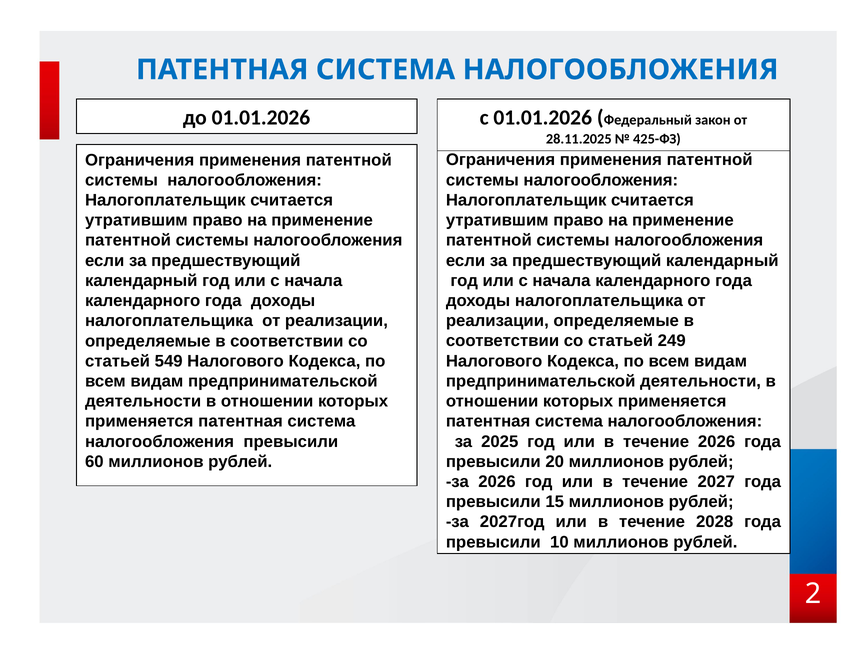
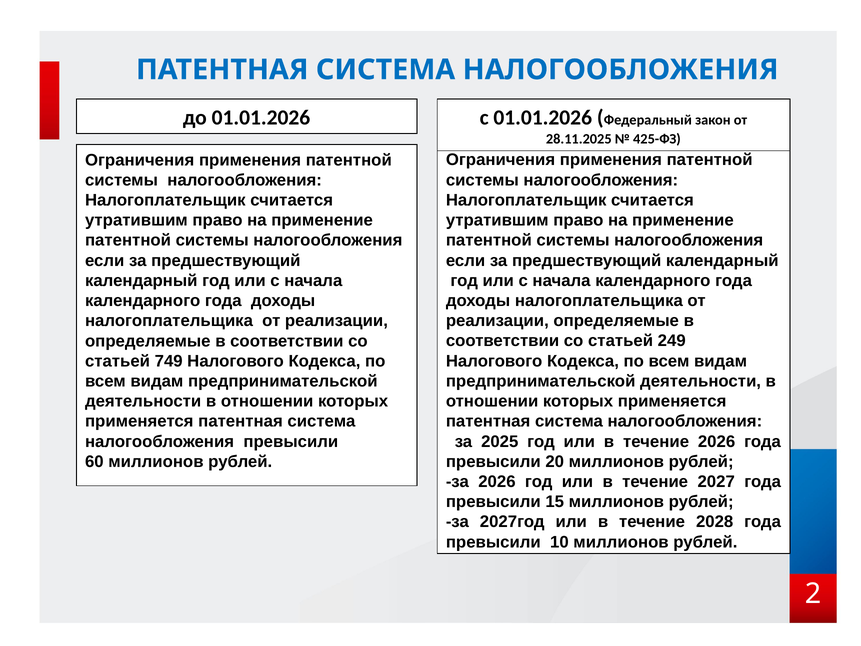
549: 549 -> 749
